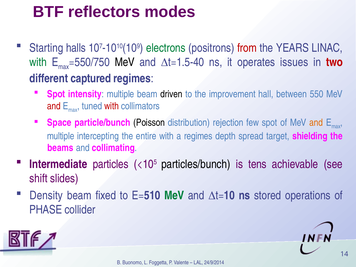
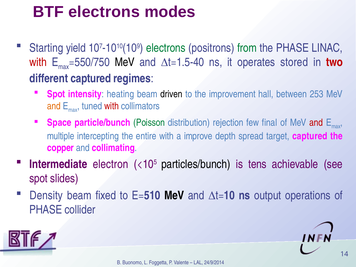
BTF reflectors: reflectors -> electrons
halls: halls -> yield
from colour: red -> green
the YEARS: YEARS -> PHASE
with at (38, 62) colour: green -> red
issues: issues -> stored
intensity multiple: multiple -> heating
550: 550 -> 253
and at (54, 106) colour: red -> orange
Poisson colour: black -> green
few spot: spot -> final
and at (316, 123) colour: orange -> red
a regimes: regimes -> improve
target shielding: shielding -> captured
beams: beams -> copper
particles: particles -> electron
shift at (38, 178): shift -> spot
MeV at (174, 196) colour: green -> black
stored: stored -> output
